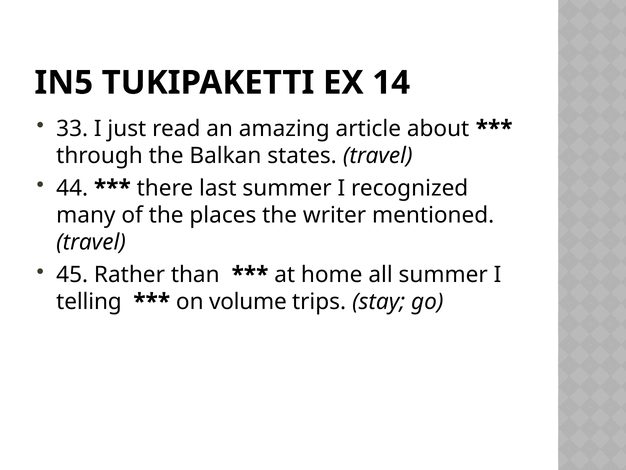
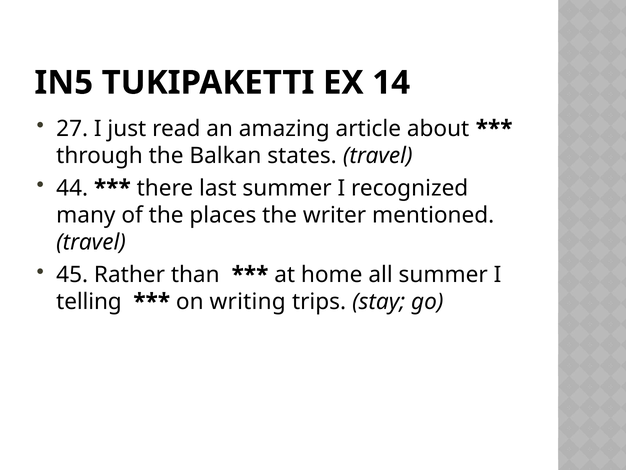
33: 33 -> 27
volume: volume -> writing
